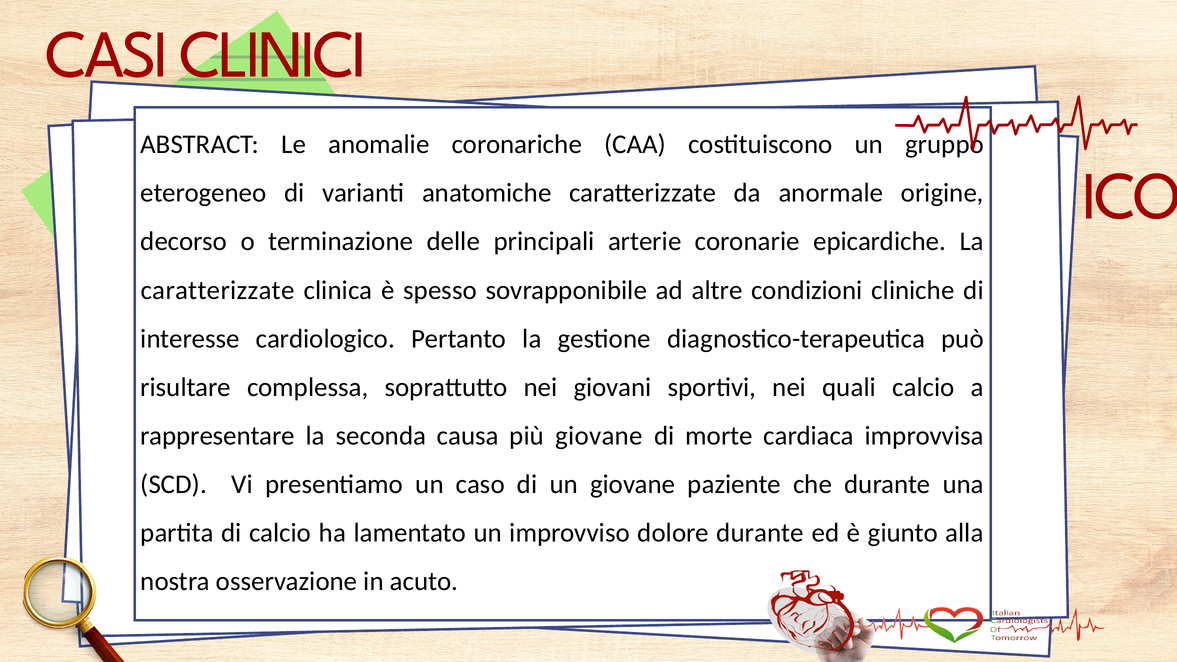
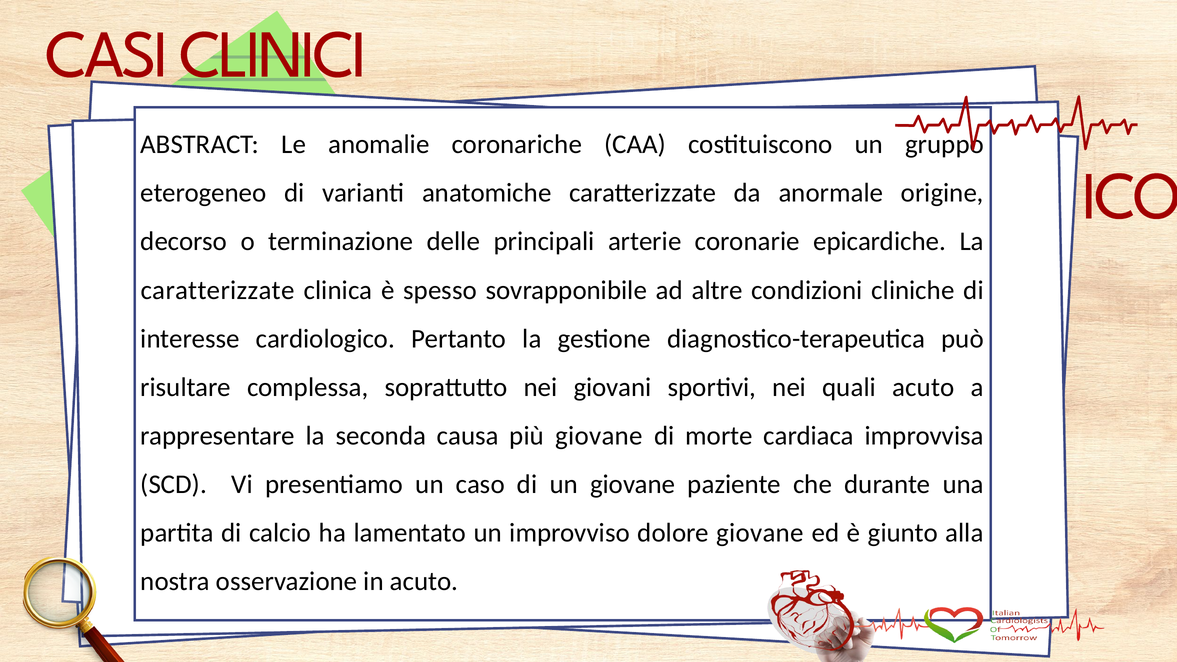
quali calcio: calcio -> acuto
dolore durante: durante -> giovane
